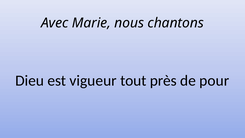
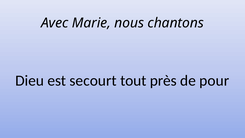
vigueur: vigueur -> secourt
